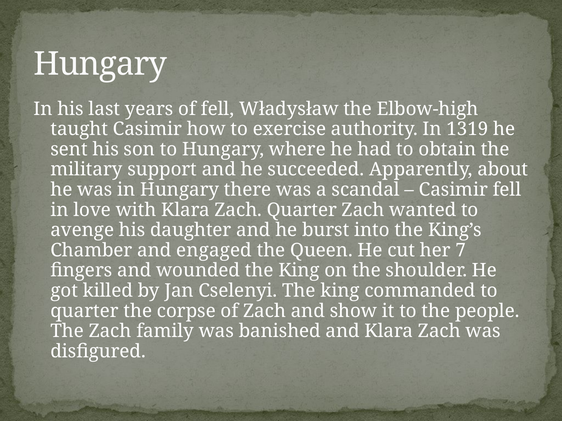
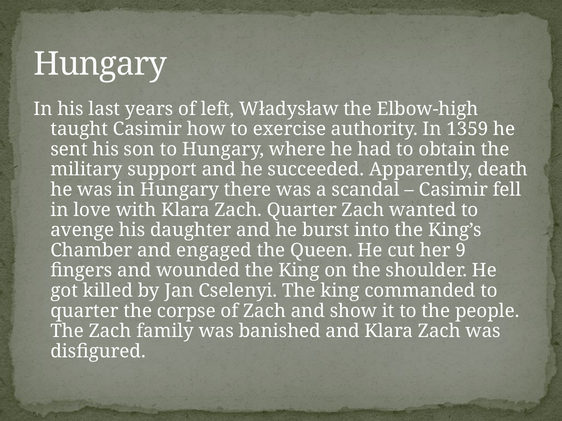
of fell: fell -> left
1319: 1319 -> 1359
about: about -> death
7: 7 -> 9
